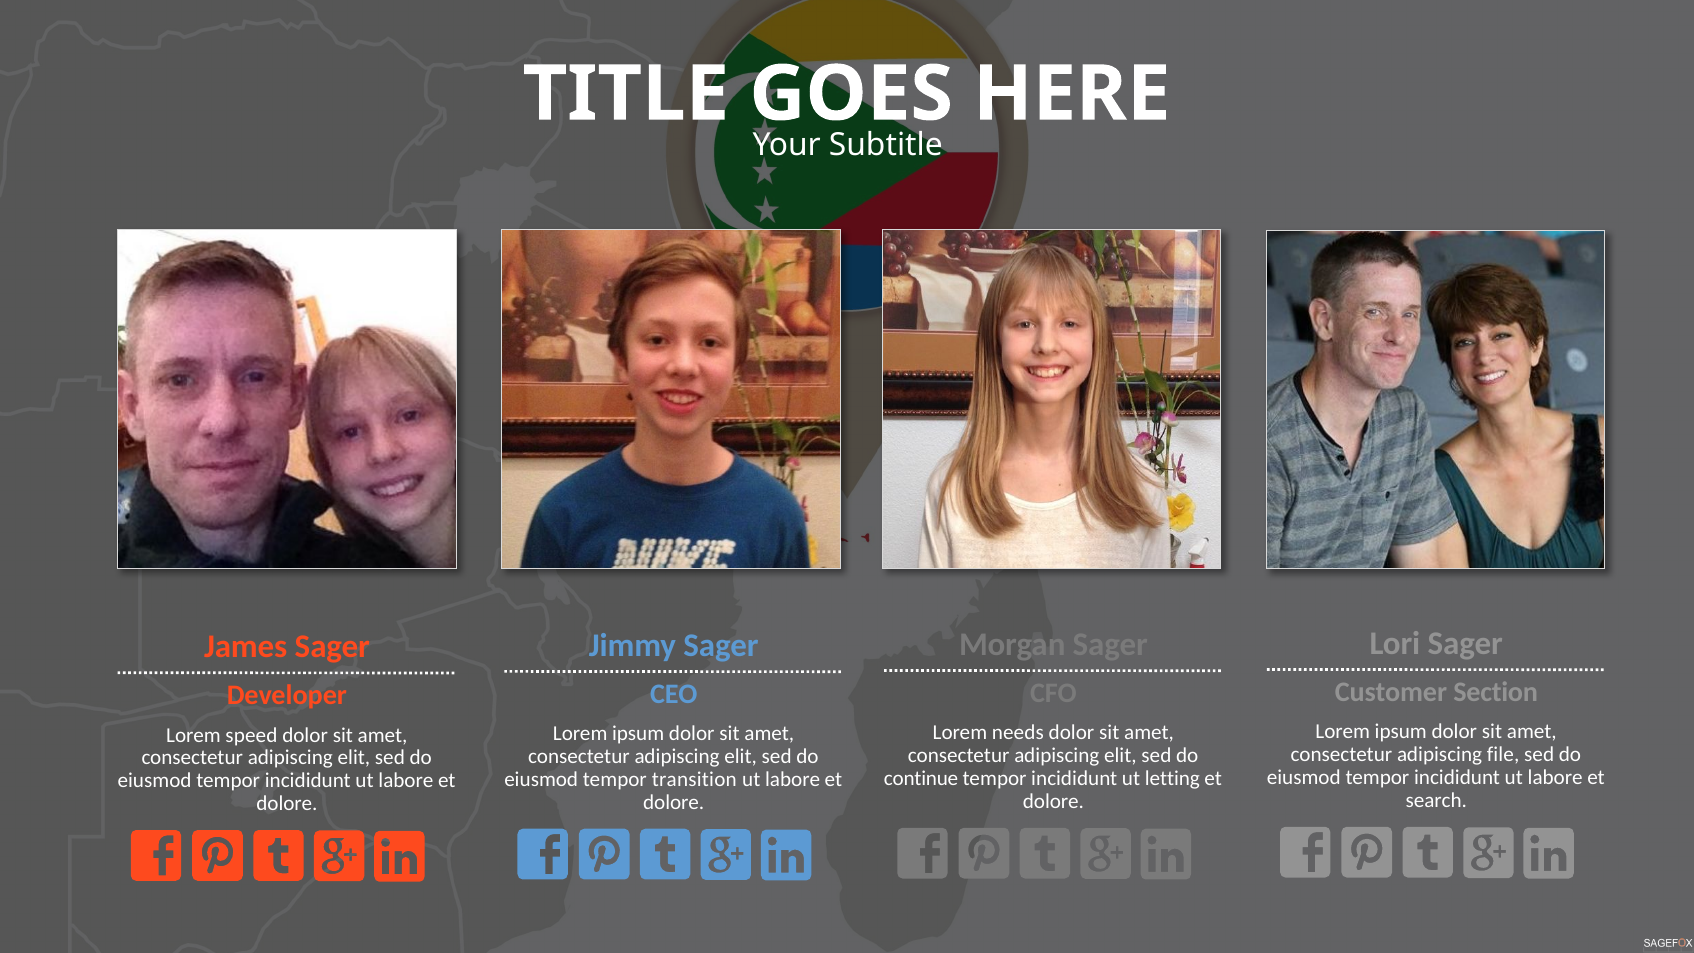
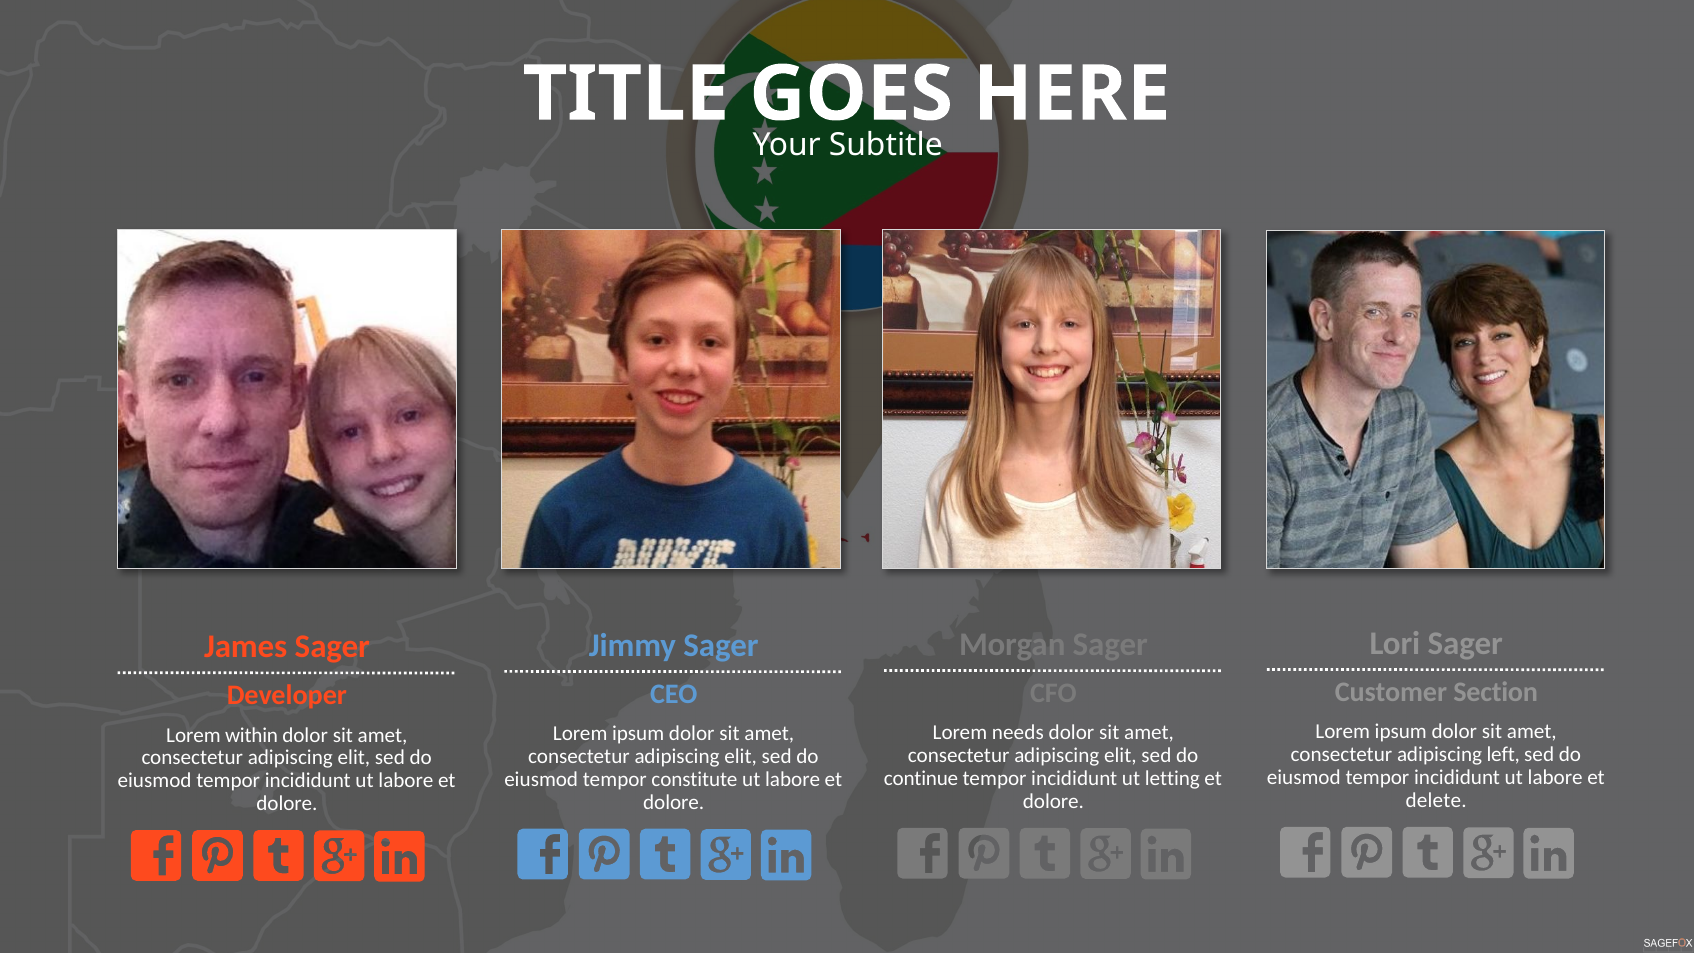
speed: speed -> within
file: file -> left
transition: transition -> constitute
search: search -> delete
